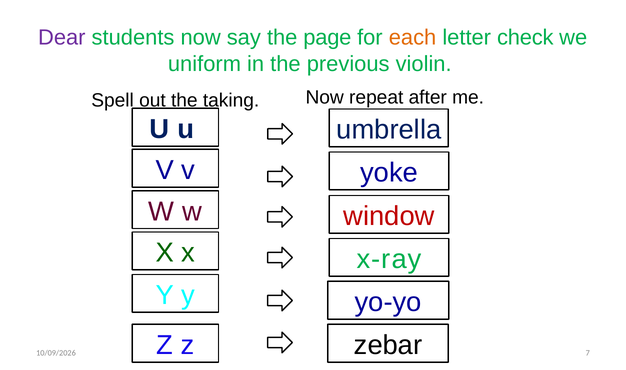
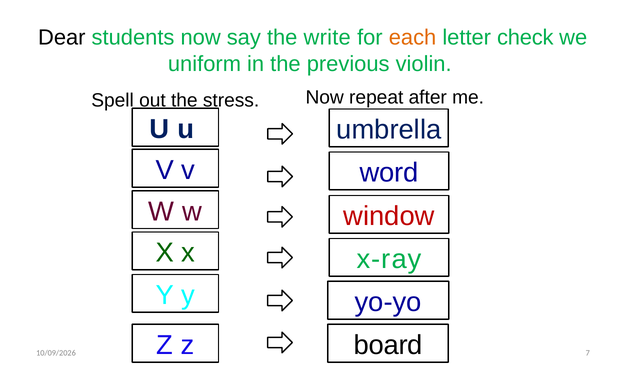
Dear colour: purple -> black
page: page -> write
taking: taking -> stress
yoke: yoke -> word
zebar: zebar -> board
